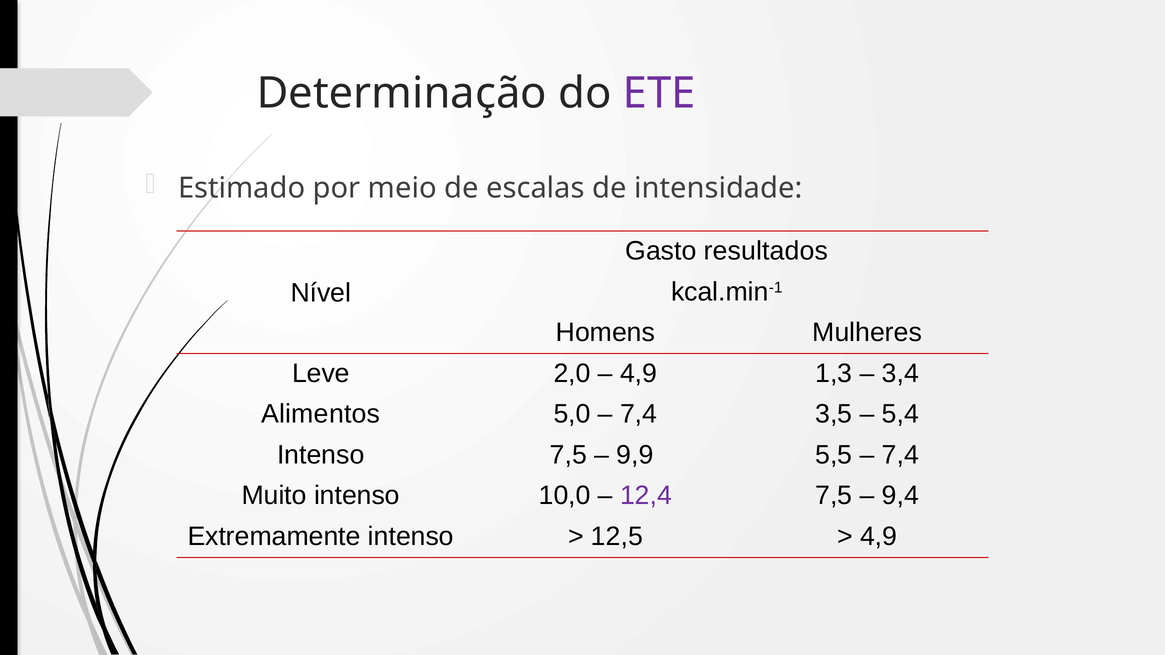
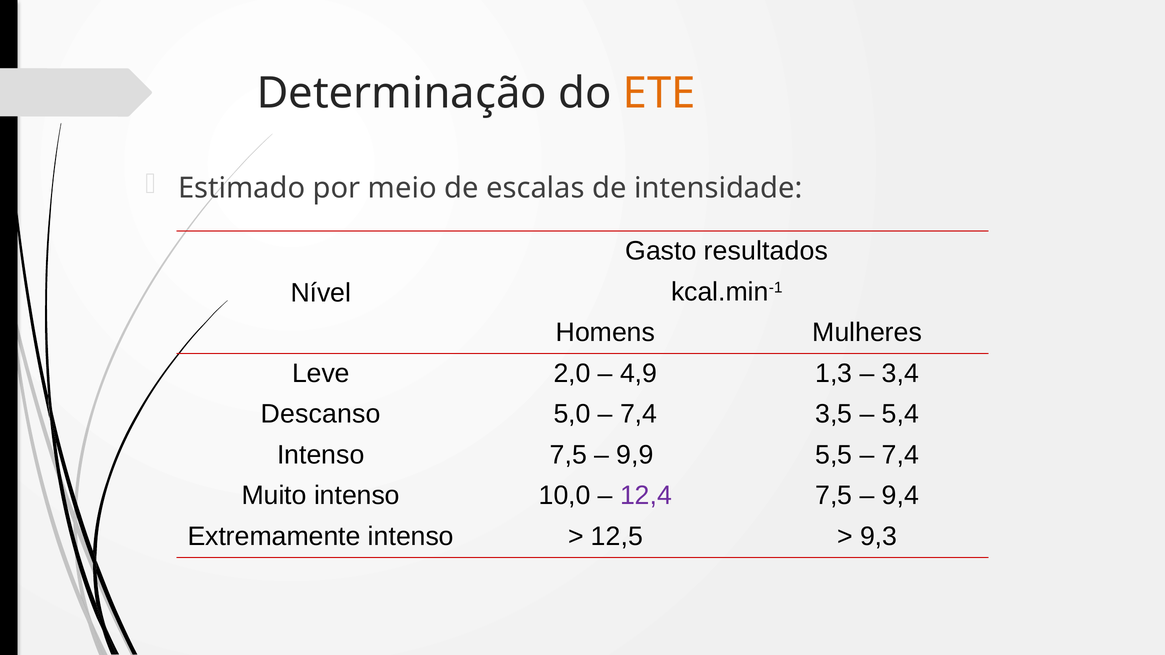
ETE colour: purple -> orange
Alimentos: Alimentos -> Descanso
4,9 at (879, 537): 4,9 -> 9,3
